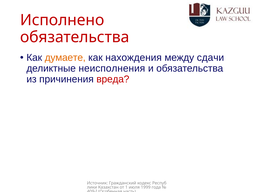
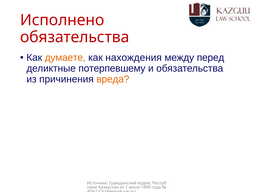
сдачи: сдачи -> перед
неисполнения: неисполнения -> потерпевшему
вреда colour: red -> orange
